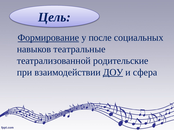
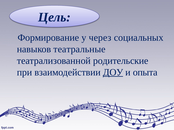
Формирование underline: present -> none
после: после -> через
сфера: сфера -> опыта
